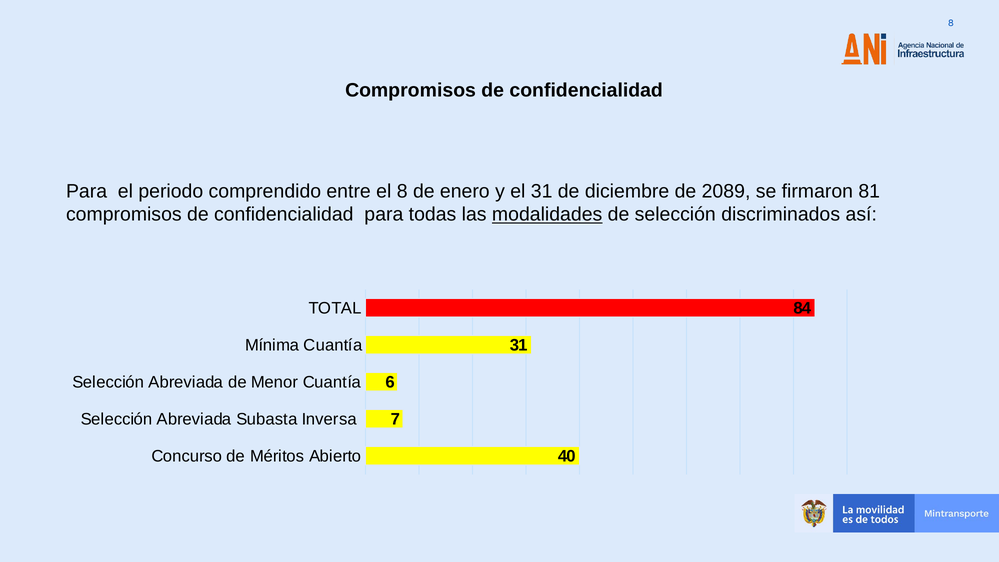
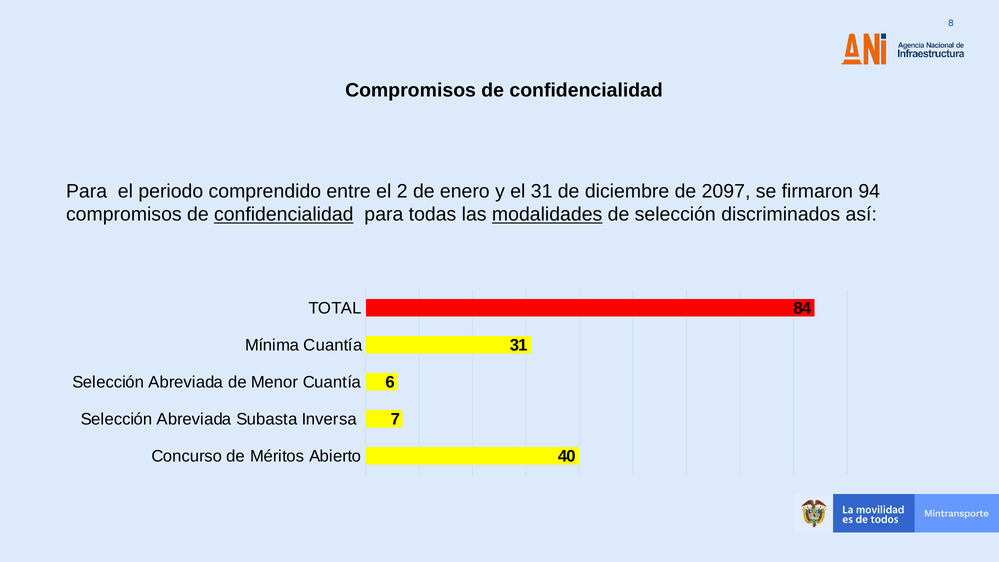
el 8: 8 -> 2
2089: 2089 -> 2097
81: 81 -> 94
confidencialidad at (284, 215) underline: none -> present
